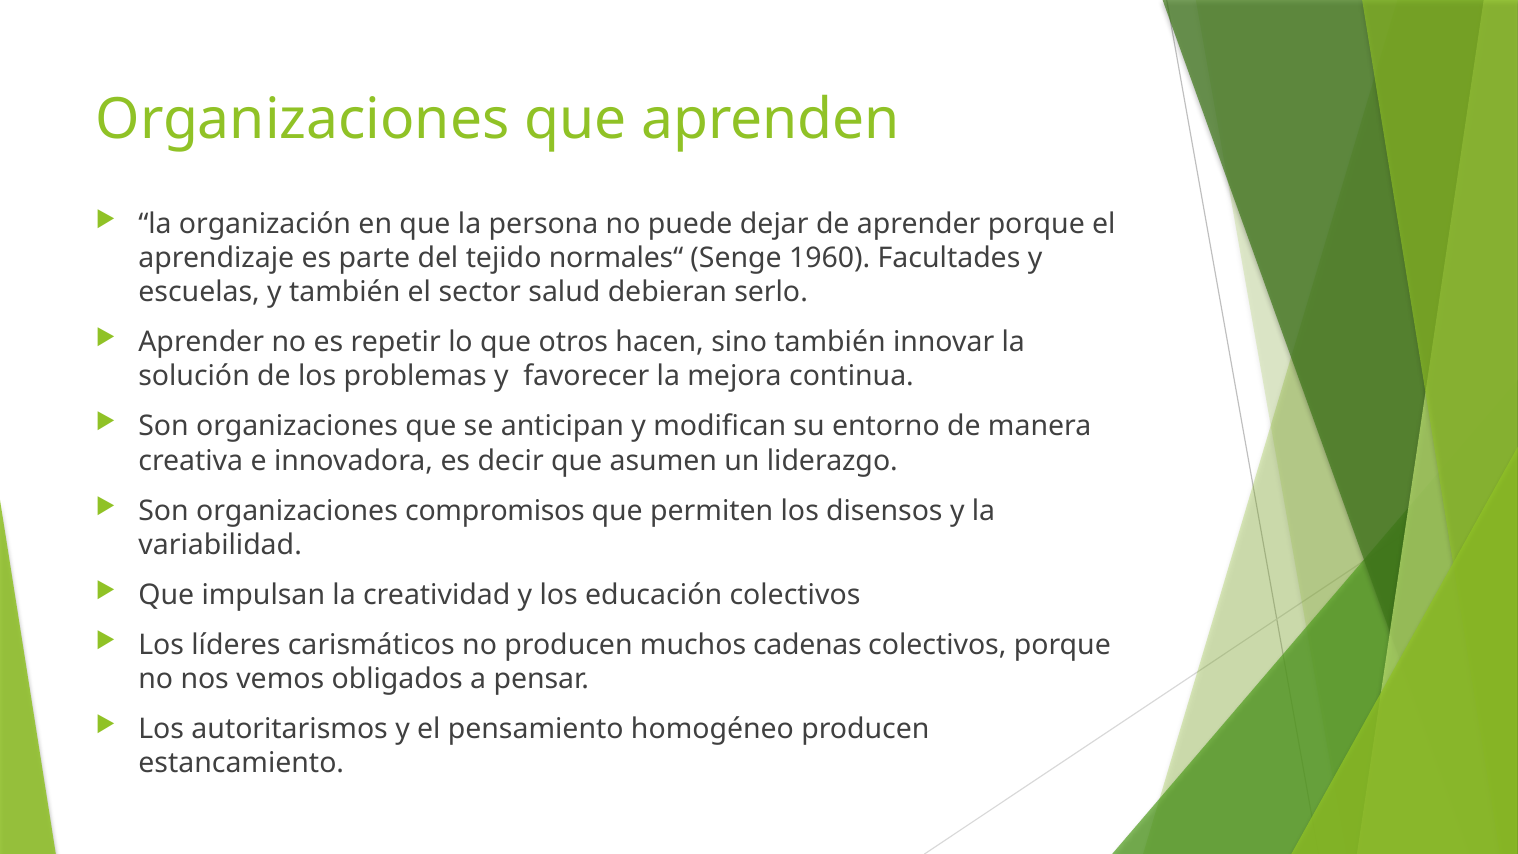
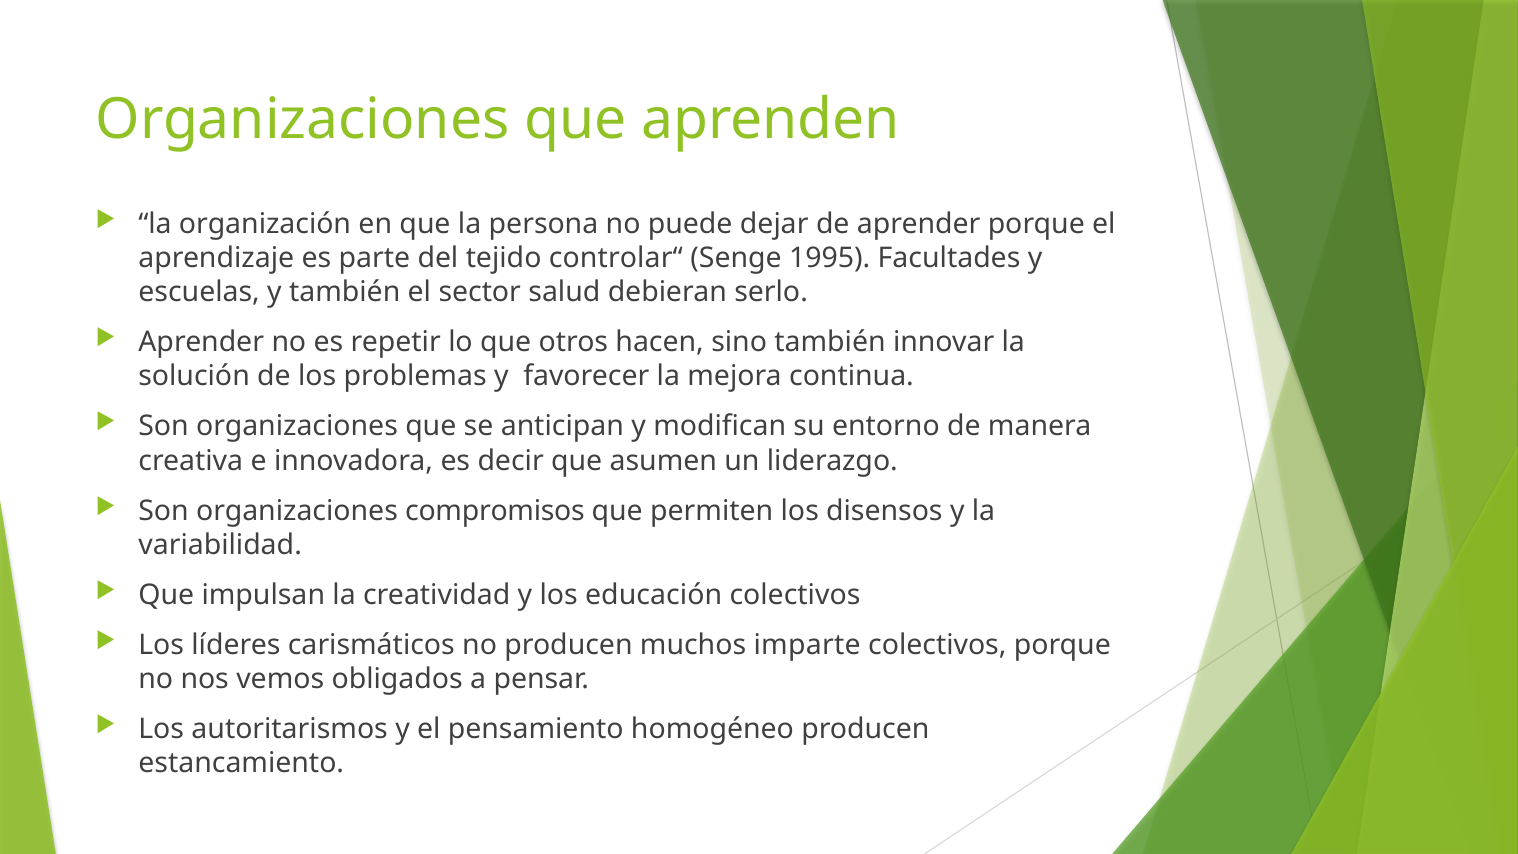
normales“: normales“ -> controlar“
1960: 1960 -> 1995
cadenas: cadenas -> imparte
